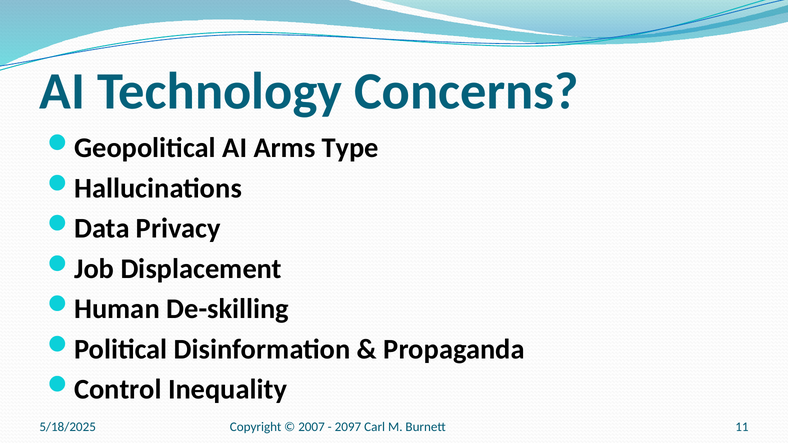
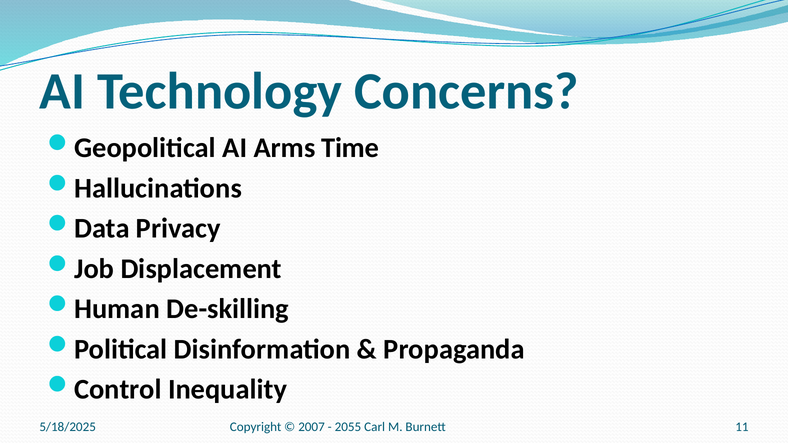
Type: Type -> Time
2097: 2097 -> 2055
